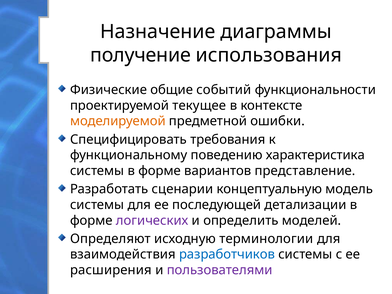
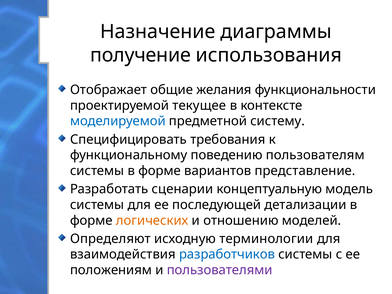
Физические: Физические -> Отображает
событий: событий -> желания
моделируемой colour: orange -> blue
ошибки: ошибки -> систему
характеристика: характеристика -> пользователям
логических colour: purple -> orange
определить: определить -> отношению
расширения: расширения -> положениям
